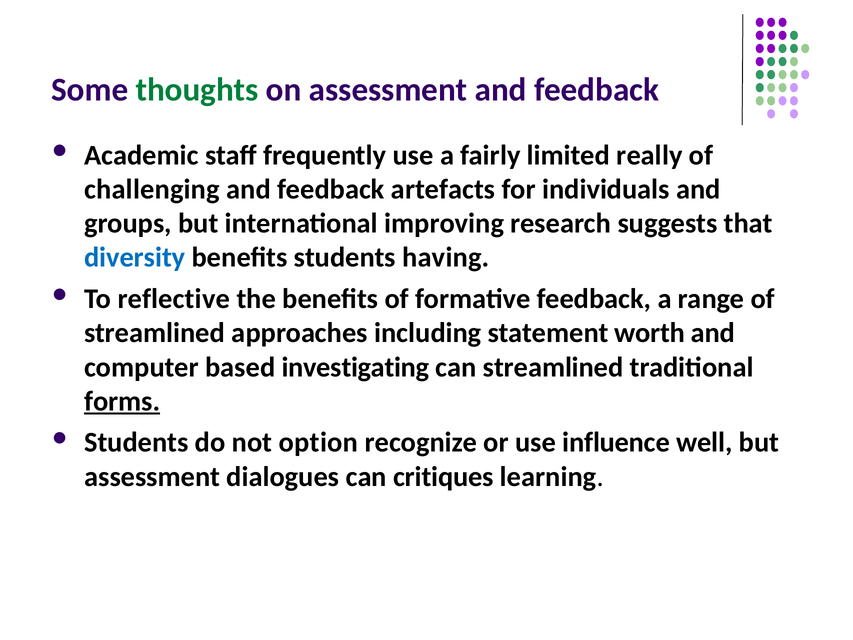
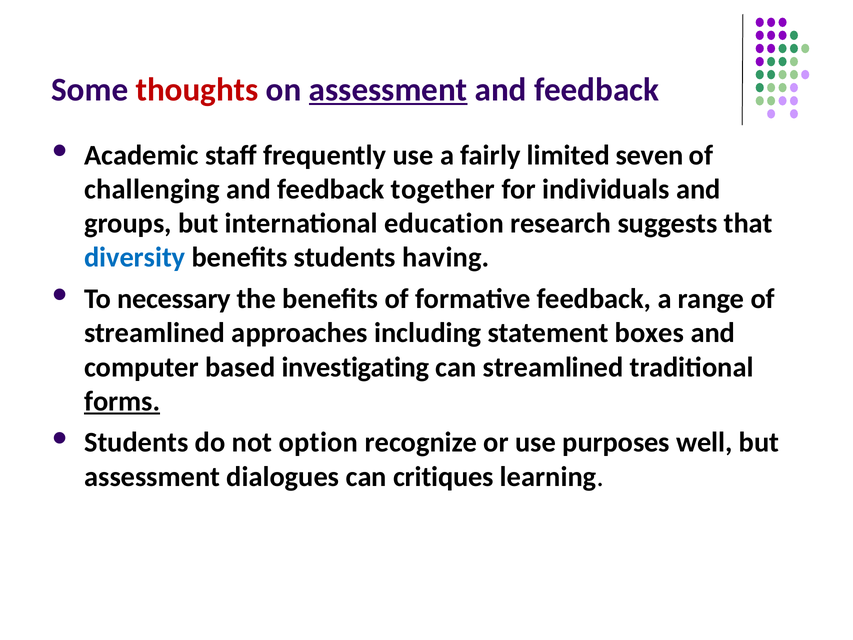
thoughts colour: green -> red
assessment at (388, 90) underline: none -> present
really: really -> seven
artefacts: artefacts -> together
improving: improving -> education
reflective: reflective -> necessary
worth: worth -> boxes
influence: influence -> purposes
